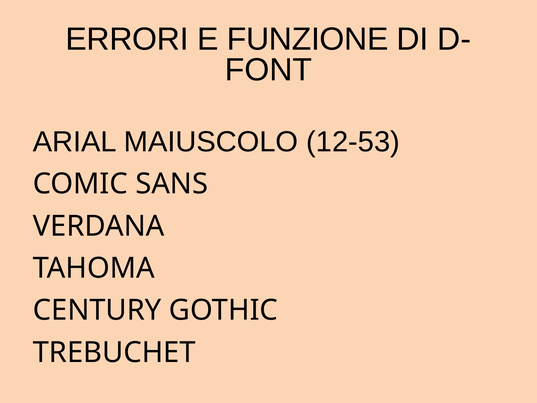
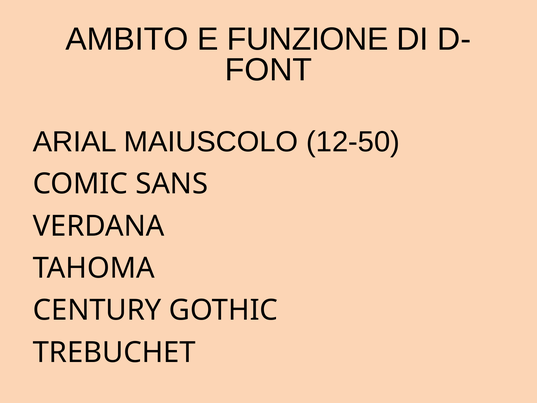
ERRORI: ERRORI -> AMBITO
12-53: 12-53 -> 12-50
